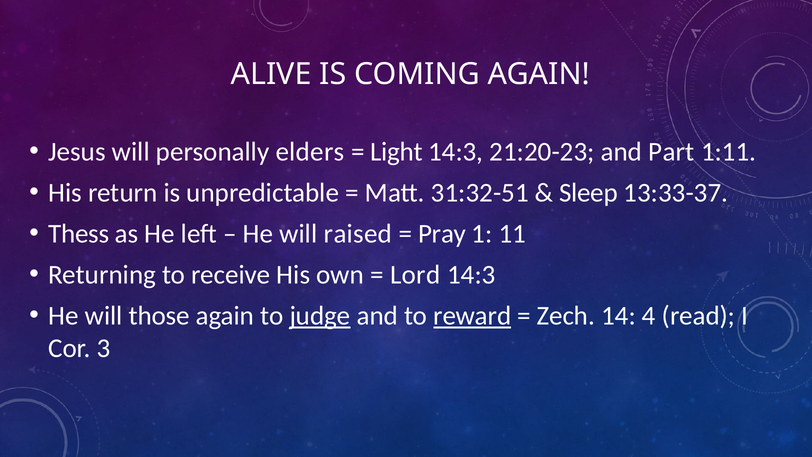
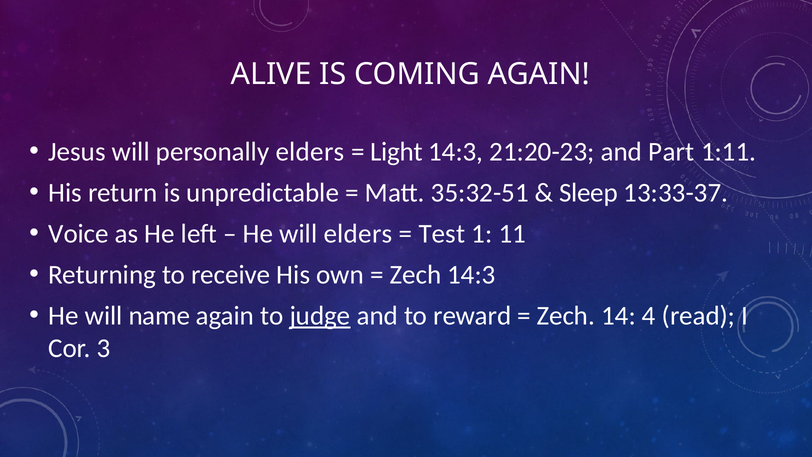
31:32-51: 31:32-51 -> 35:32-51
Thess: Thess -> Voice
will raised: raised -> elders
Pray: Pray -> Test
Lord at (415, 275): Lord -> Zech
those: those -> name
reward underline: present -> none
